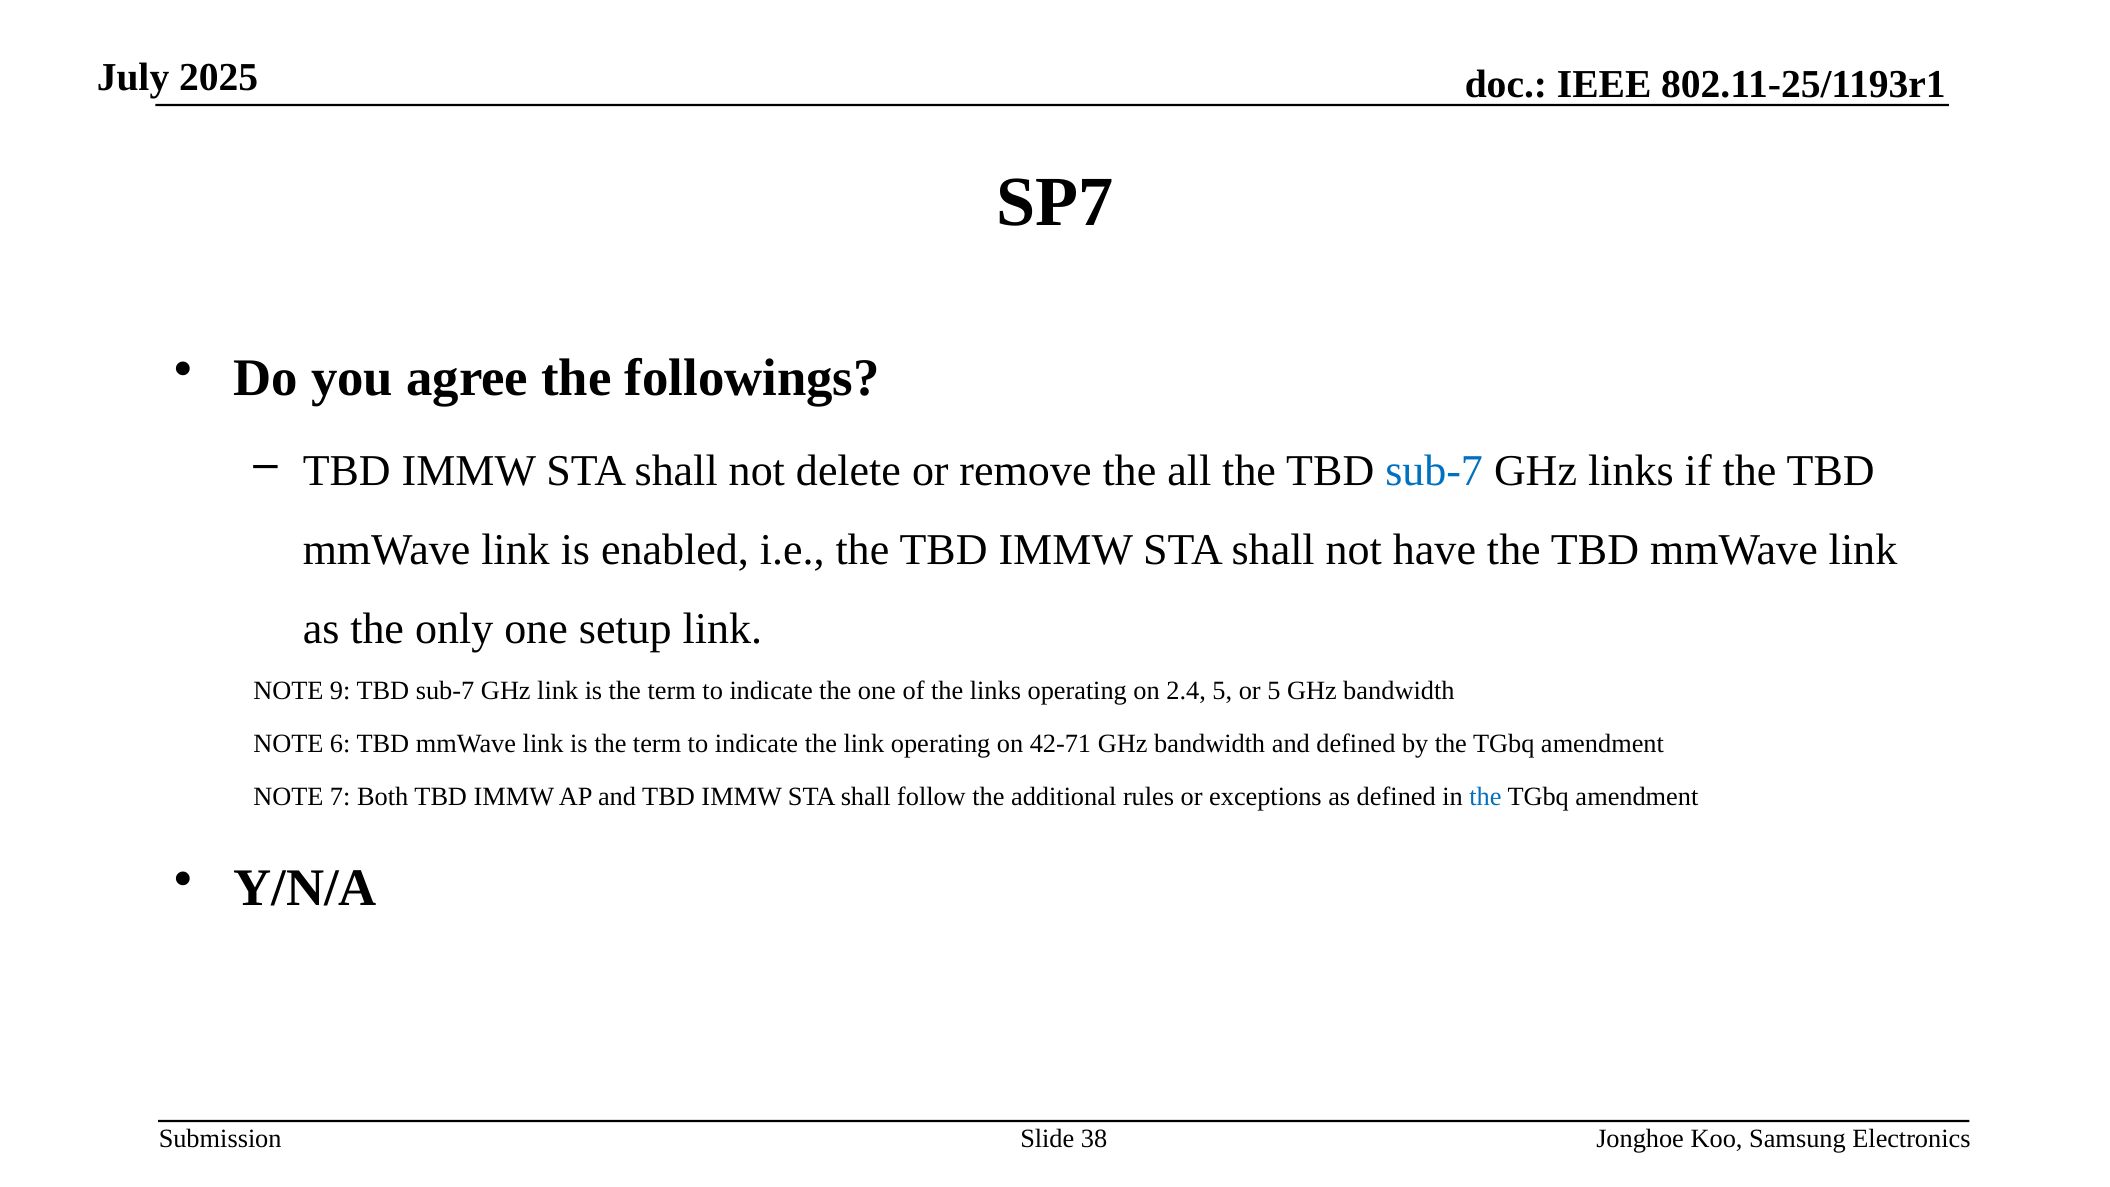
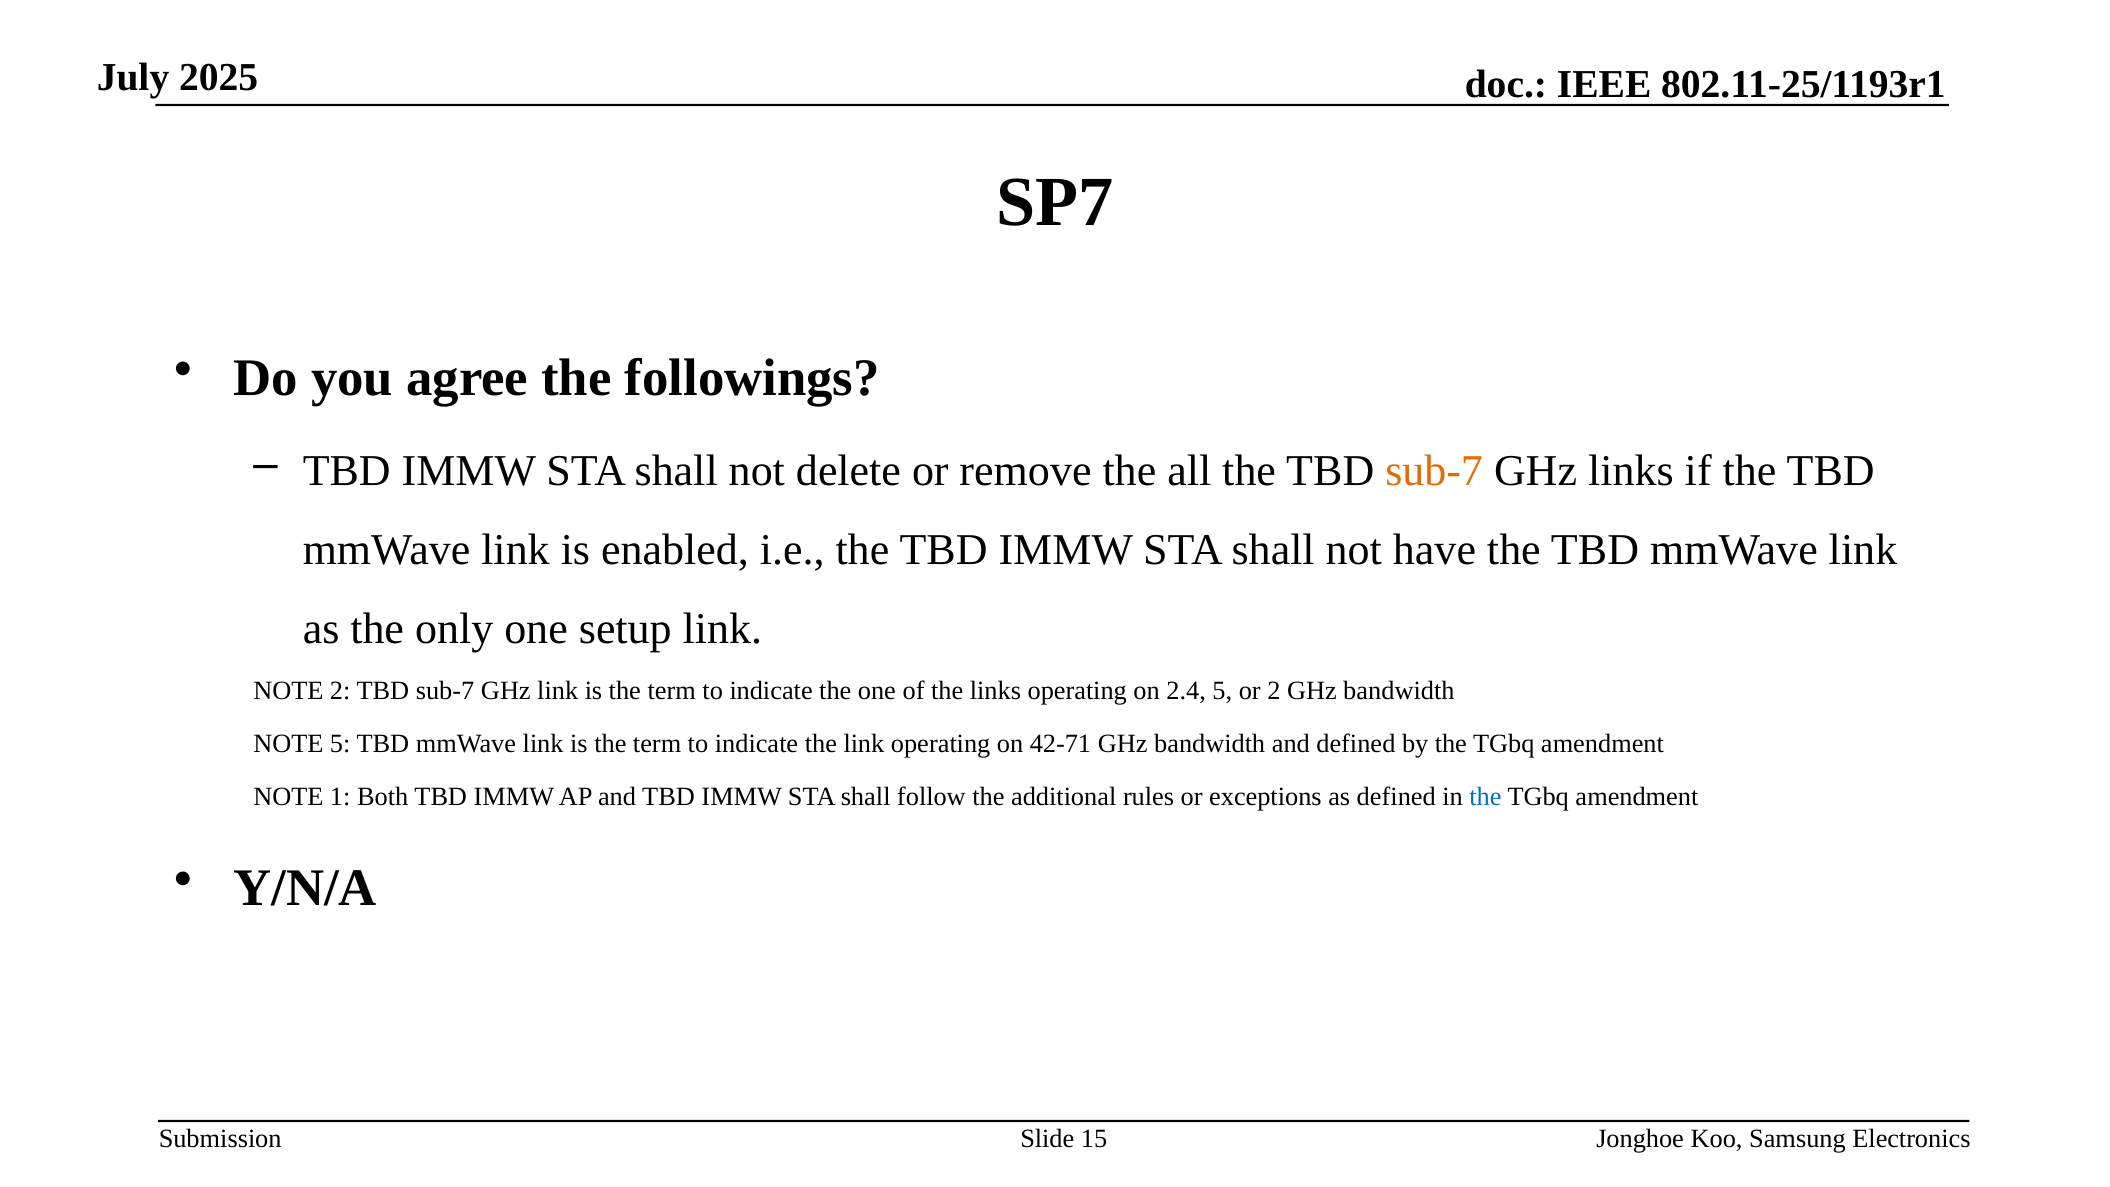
sub-7 at (1434, 471) colour: blue -> orange
NOTE 9: 9 -> 2
or 5: 5 -> 2
NOTE 6: 6 -> 5
7: 7 -> 1
38: 38 -> 15
